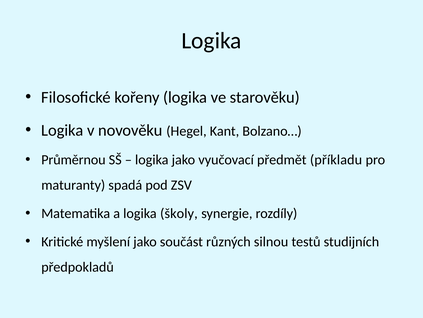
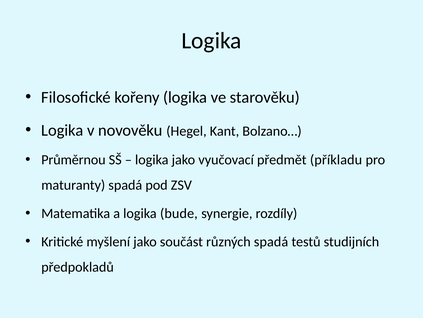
školy: školy -> bude
různých silnou: silnou -> spadá
